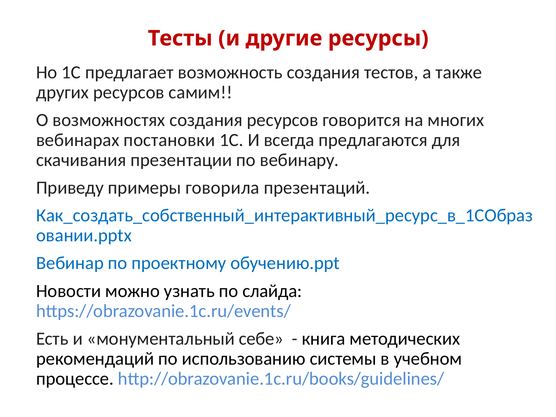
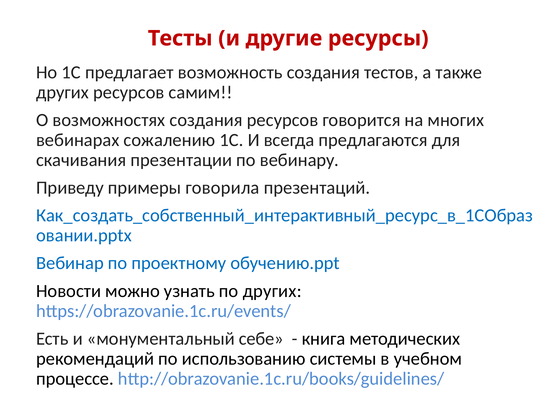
постановки: постановки -> сожалению
по слайда: слайда -> других
